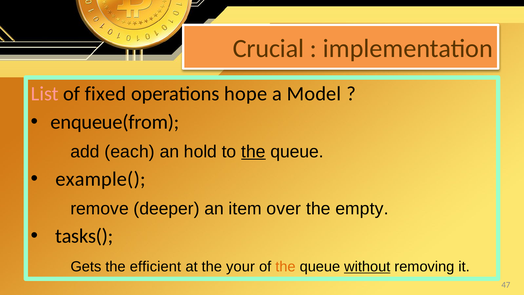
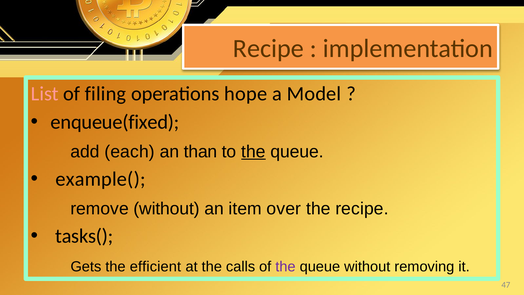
Crucial at (268, 49): Crucial -> Recipe
fixed: fixed -> filing
enqueue(from: enqueue(from -> enqueue(fixed
hold: hold -> than
remove deeper: deeper -> without
the empty: empty -> recipe
your: your -> calls
the at (285, 266) colour: orange -> purple
without at (367, 266) underline: present -> none
